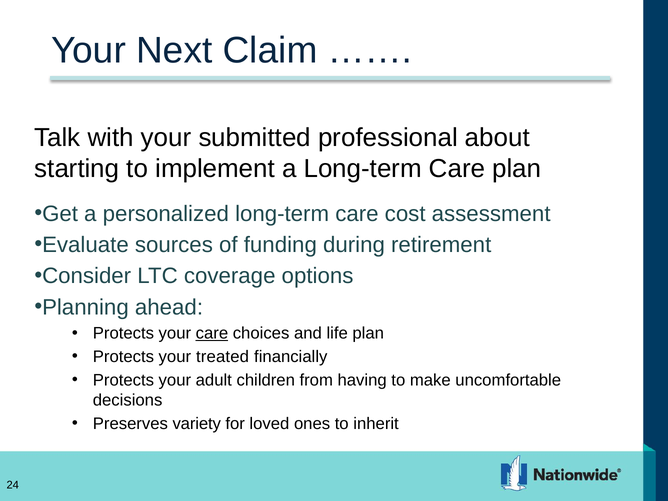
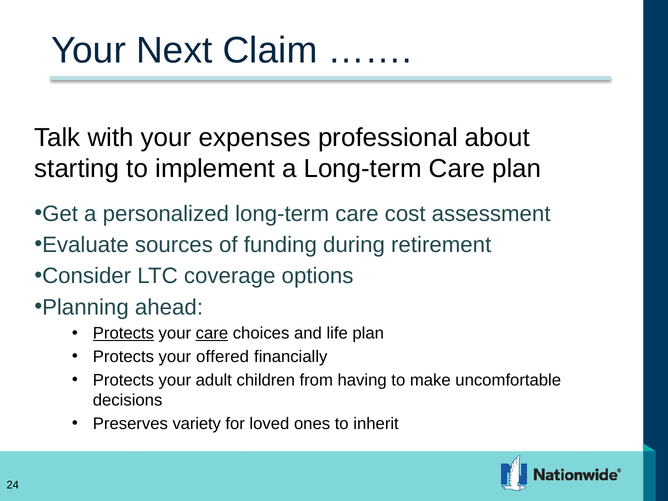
submitted: submitted -> expenses
Protects at (123, 333) underline: none -> present
treated: treated -> offered
